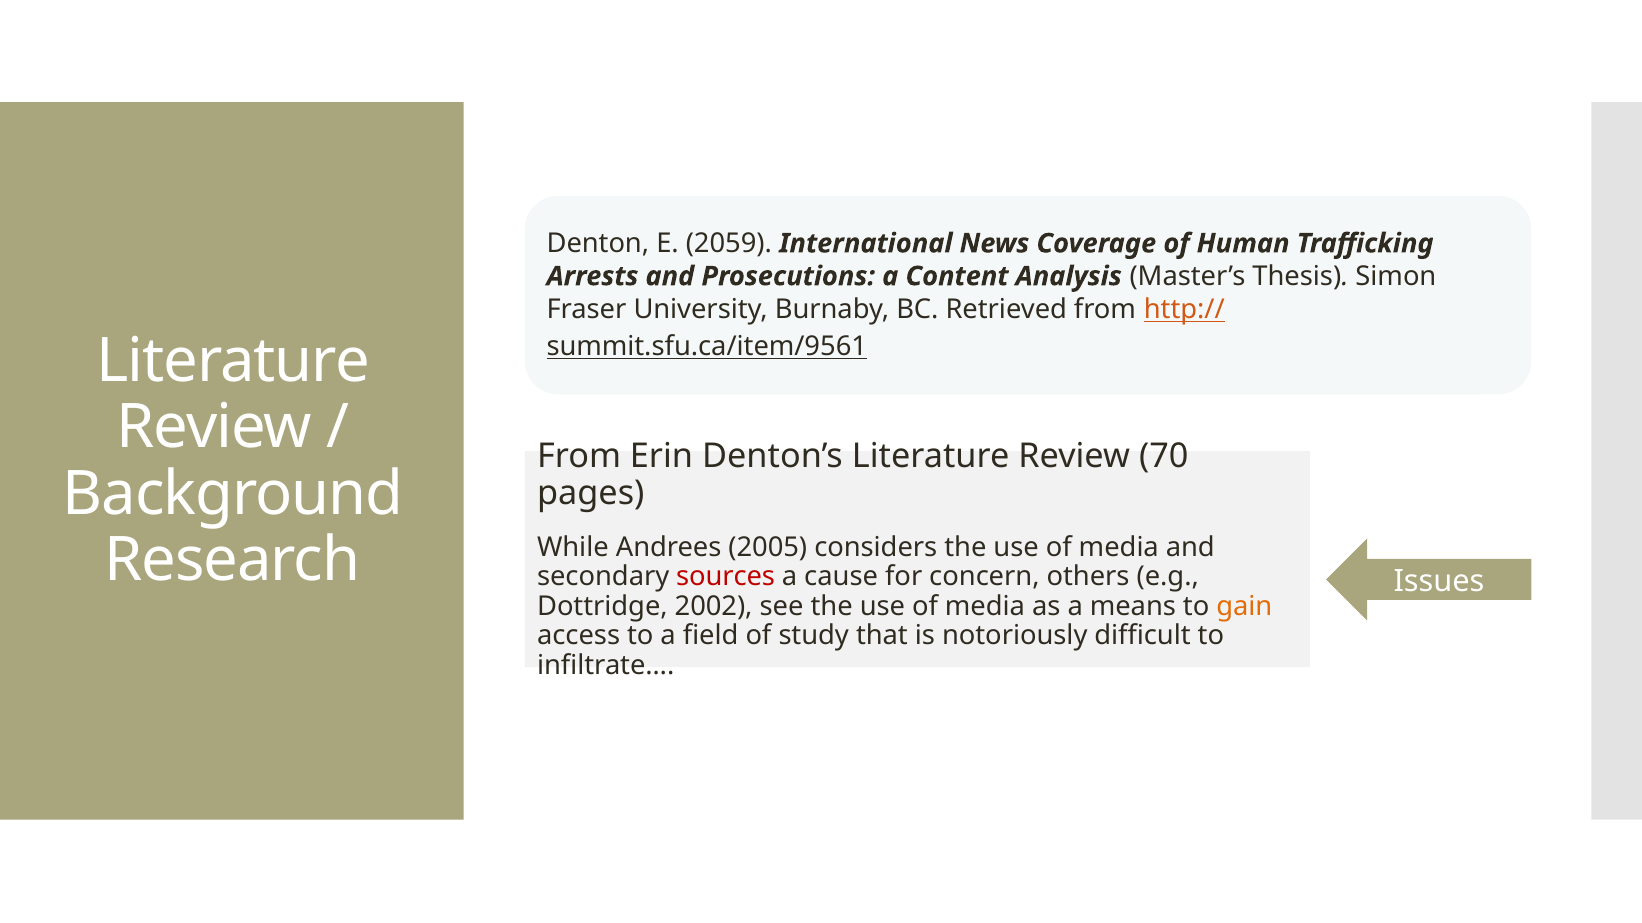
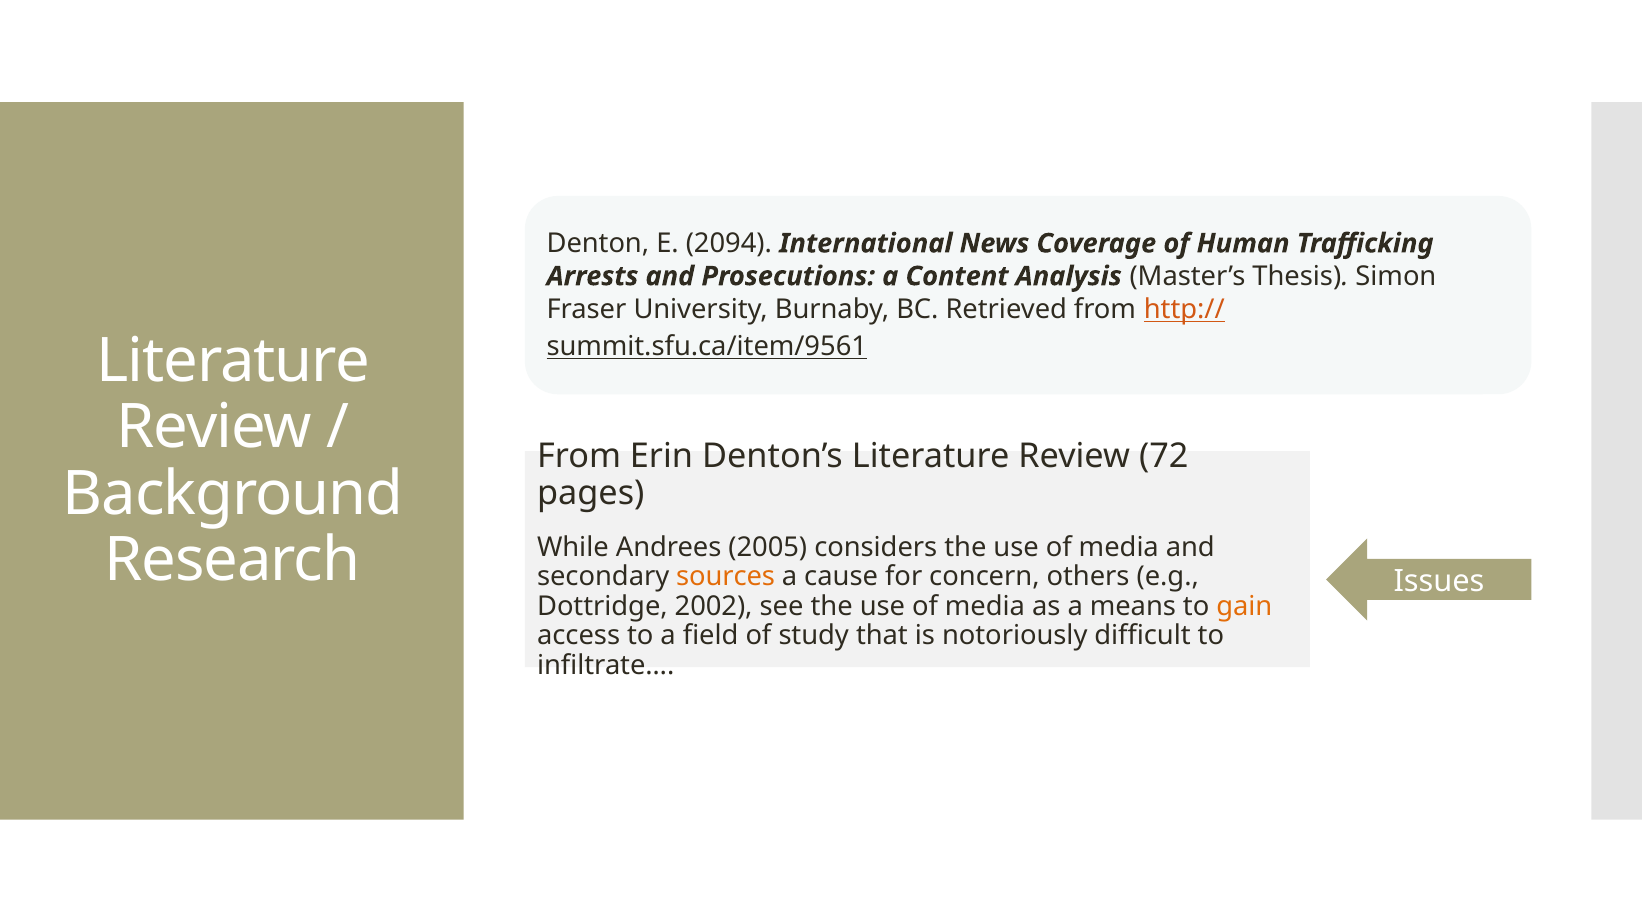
2059: 2059 -> 2094
70: 70 -> 72
sources colour: red -> orange
